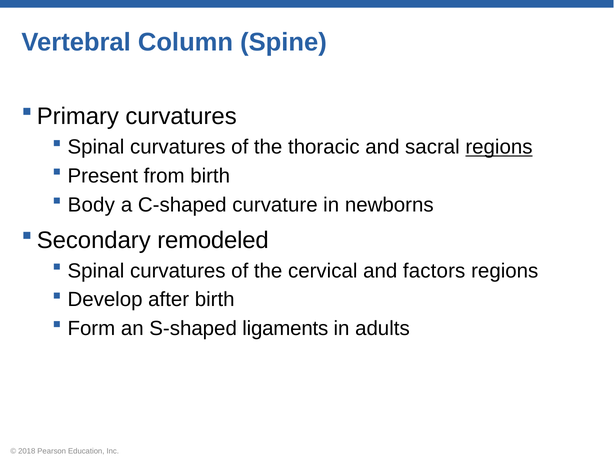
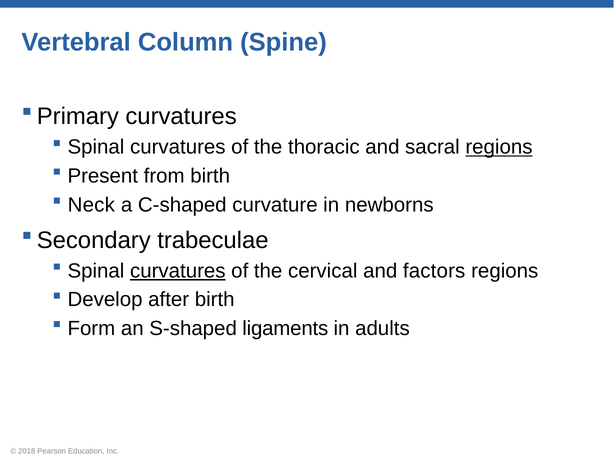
Body: Body -> Neck
remodeled: remodeled -> trabeculae
curvatures at (178, 271) underline: none -> present
